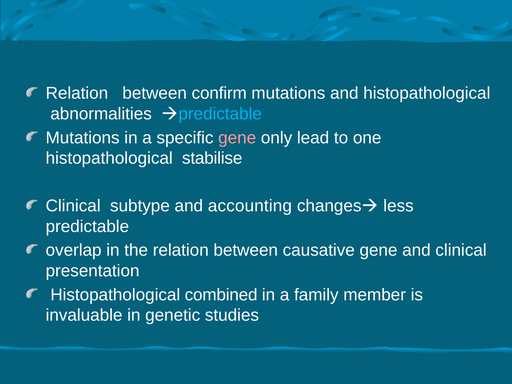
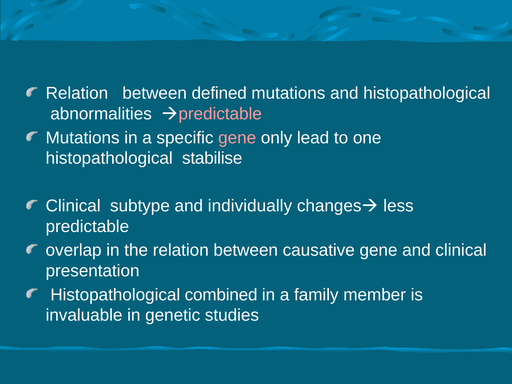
confirm: confirm -> defined
predictable at (220, 114) colour: light blue -> pink
accounting: accounting -> individually
